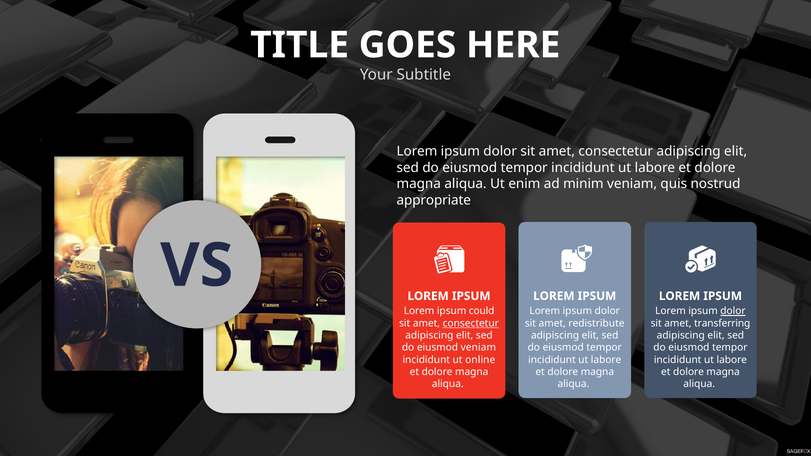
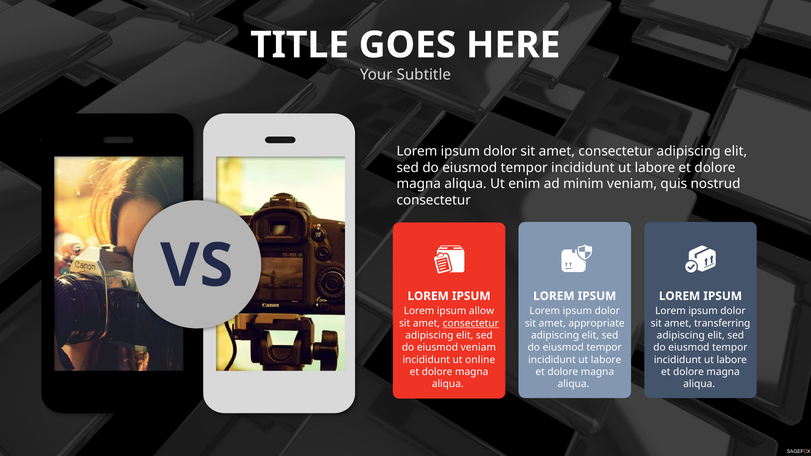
appropriate at (434, 200): appropriate -> consectetur
could: could -> allow
dolor at (733, 311) underline: present -> none
redistribute: redistribute -> appropriate
